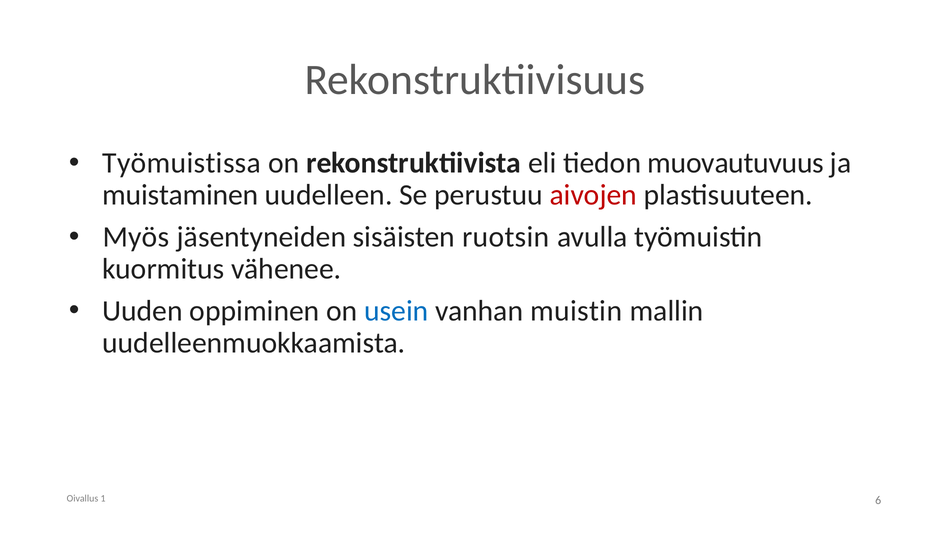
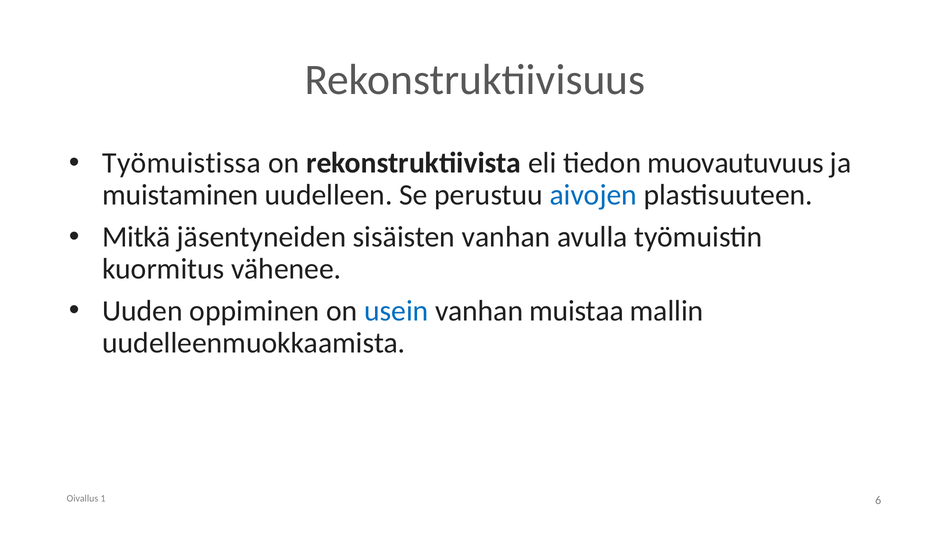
aivojen colour: red -> blue
Myös: Myös -> Mitkä
sisäisten ruotsin: ruotsin -> vanhan
muistin: muistin -> muistaa
